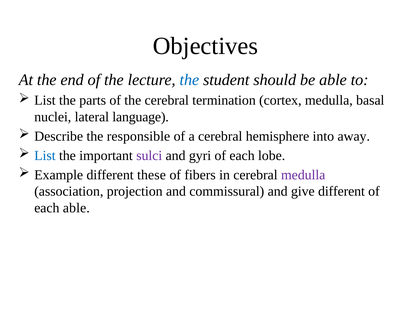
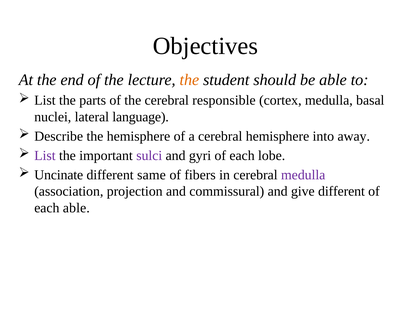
the at (189, 80) colour: blue -> orange
termination: termination -> responsible
the responsible: responsible -> hemisphere
List at (45, 155) colour: blue -> purple
Example: Example -> Uncinate
these: these -> same
